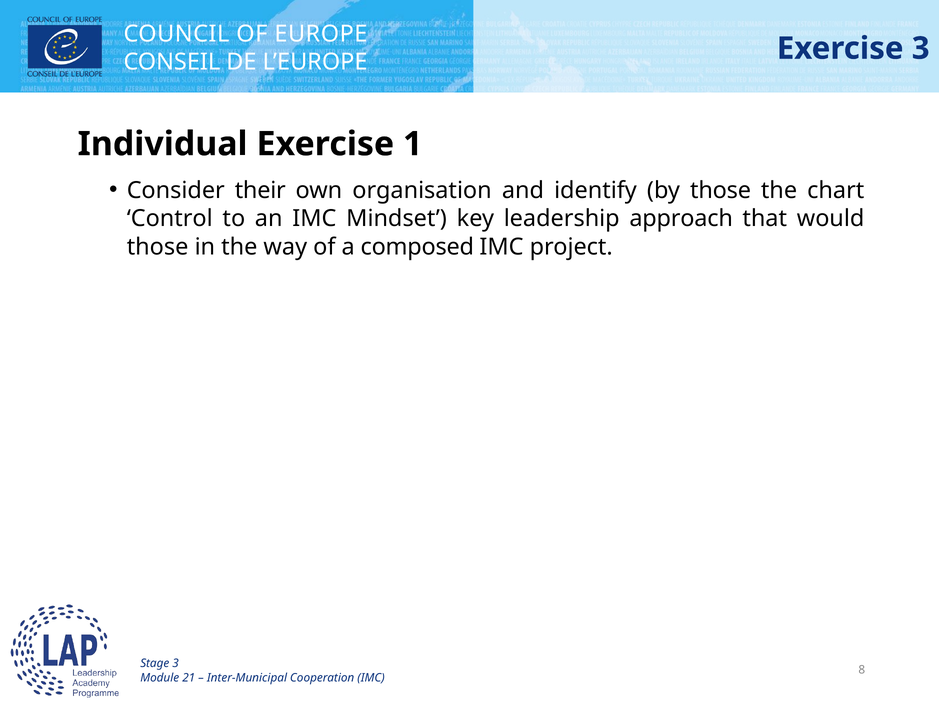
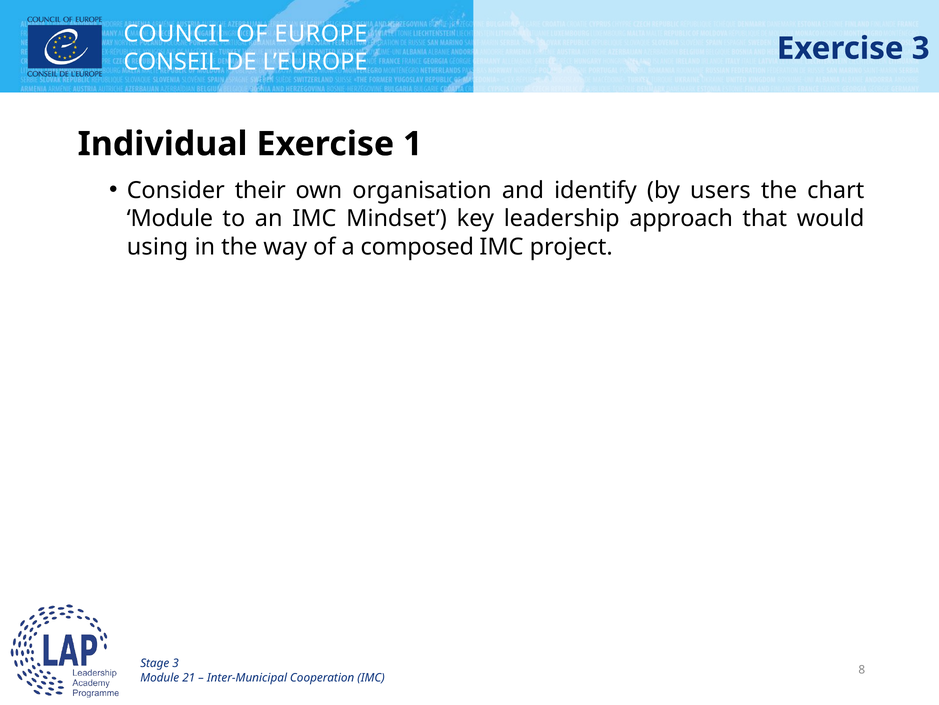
by those: those -> users
Control at (170, 218): Control -> Module
those at (158, 247): those -> using
